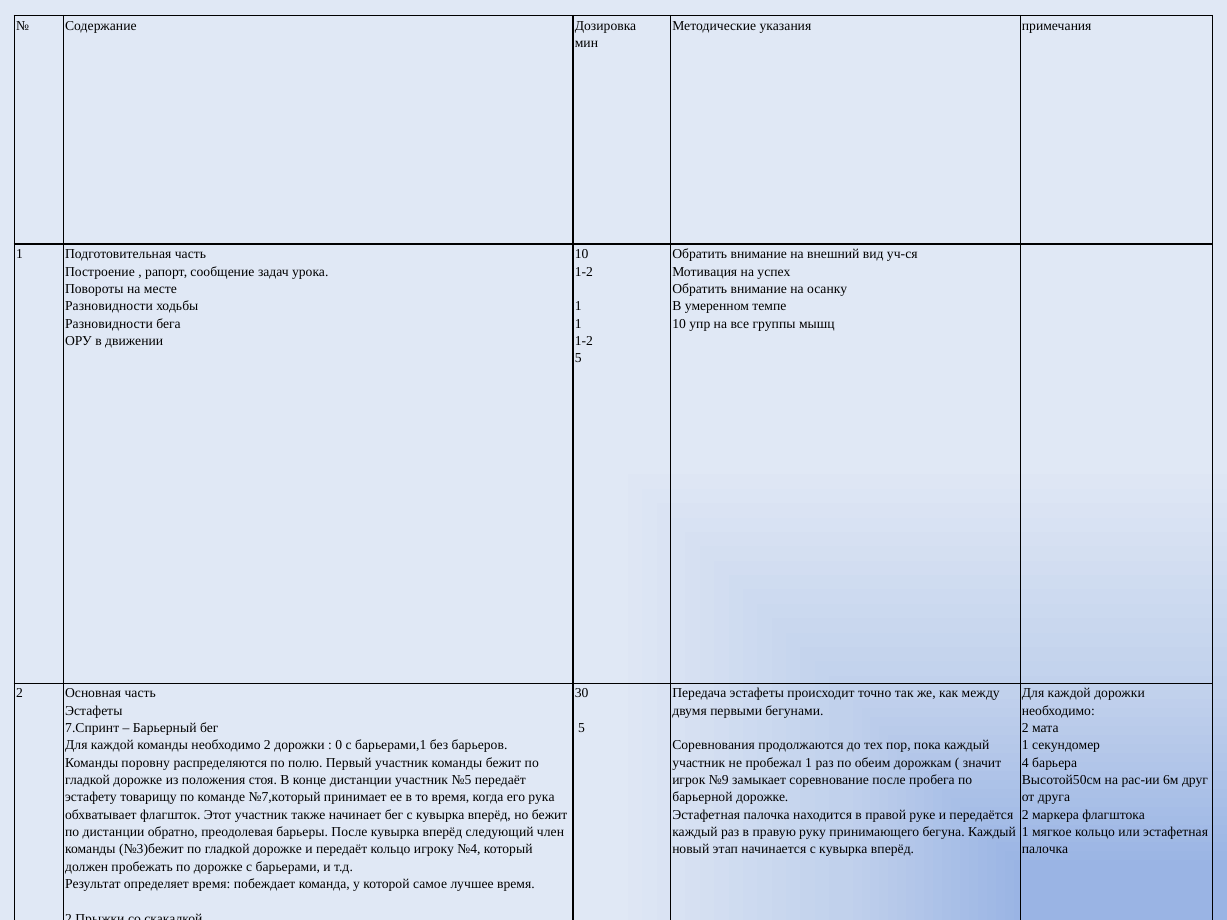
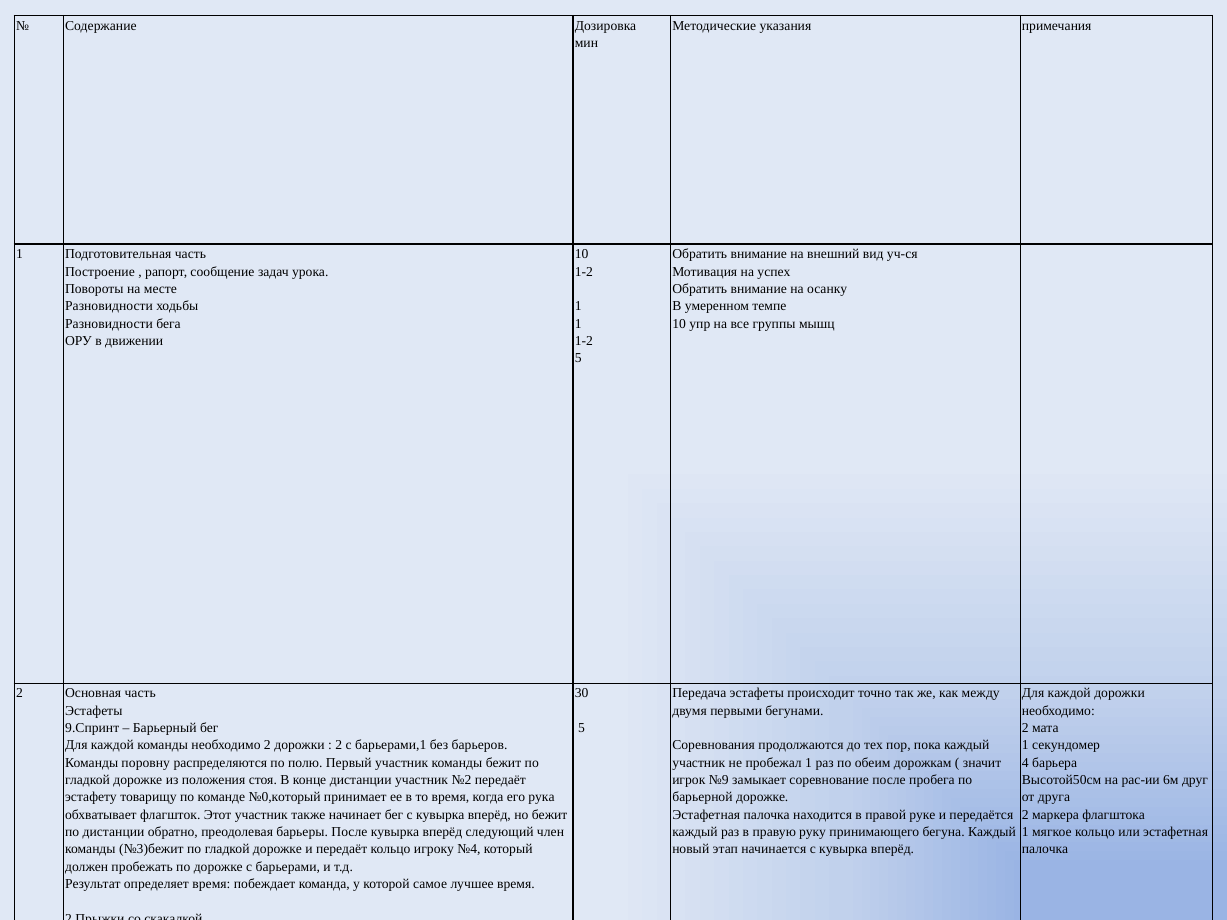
7.Спринт: 7.Спринт -> 9.Спринт
0 at (339, 746): 0 -> 2
№5: №5 -> №2
№7,который: №7,который -> №0,который
